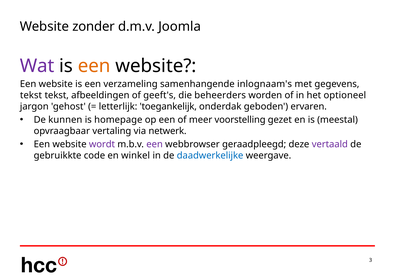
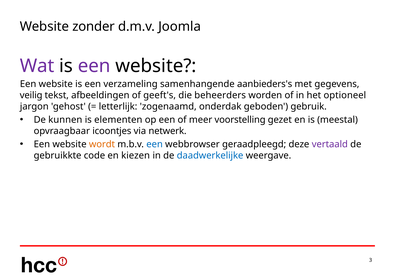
een at (94, 66) colour: orange -> purple
inlognaam's: inlognaam's -> aanbieders's
tekst at (31, 95): tekst -> veilig
toegankelijk: toegankelijk -> zogenaamd
ervaren: ervaren -> gebruik
homepage: homepage -> elementen
vertaling: vertaling -> icoontjes
wordt colour: purple -> orange
een at (155, 144) colour: purple -> blue
winkel: winkel -> kiezen
